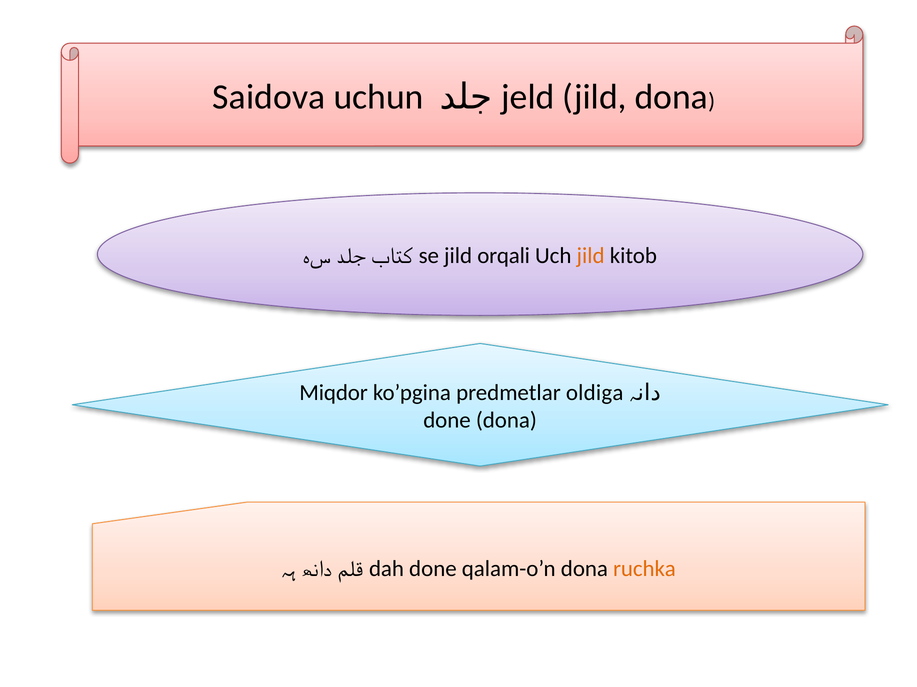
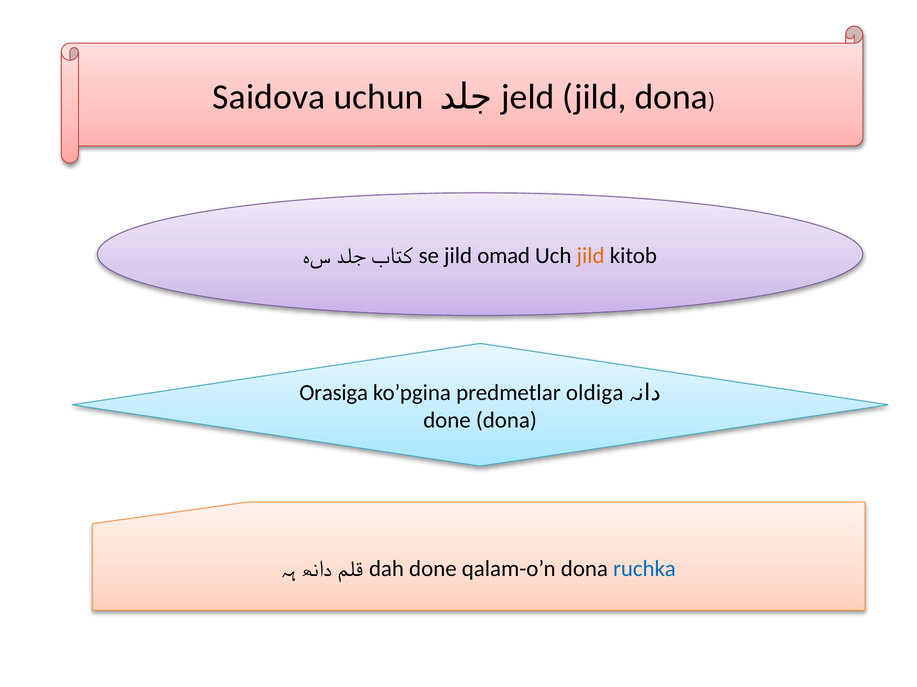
orqali: orqali -> omad
Miqdor: Miqdor -> Orasiga
ruchka colour: orange -> blue
